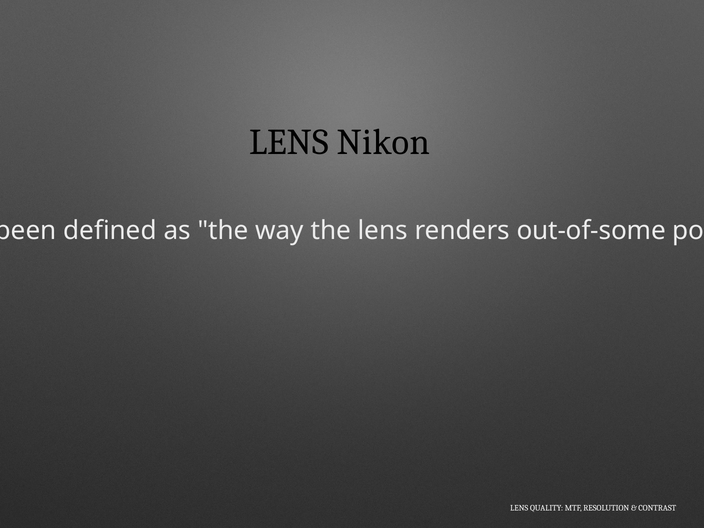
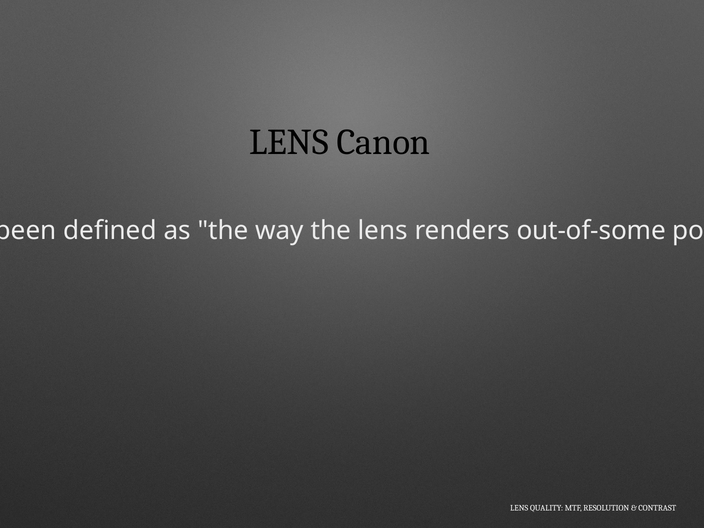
Nikon: Nikon -> Canon
